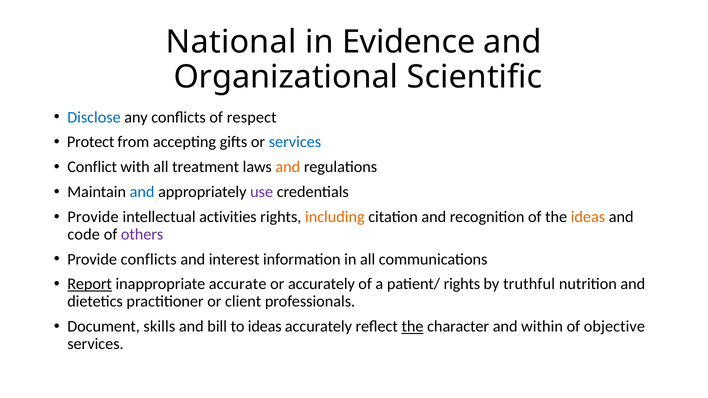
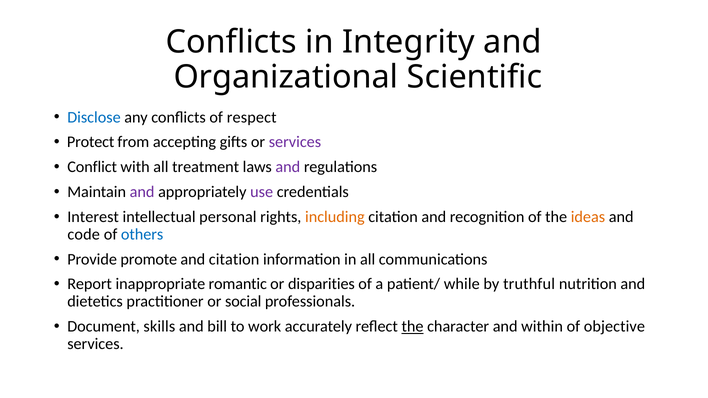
National at (231, 42): National -> Conflicts
Evidence: Evidence -> Integrity
services at (295, 142) colour: blue -> purple
and at (288, 167) colour: orange -> purple
and at (142, 192) colour: blue -> purple
Provide at (93, 217): Provide -> Interest
activities: activities -> personal
others colour: purple -> blue
Provide conflicts: conflicts -> promote
and interest: interest -> citation
Report underline: present -> none
accurate: accurate -> romantic
or accurately: accurately -> disparities
patient/ rights: rights -> while
client: client -> social
to ideas: ideas -> work
